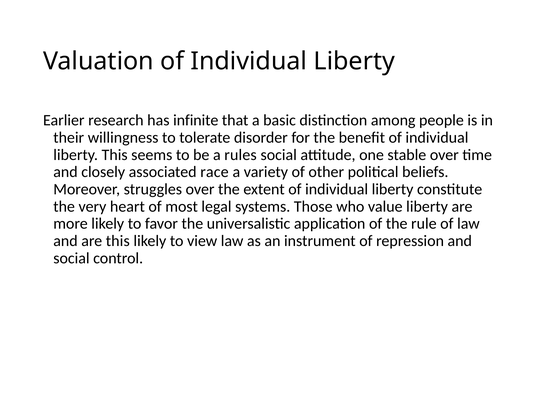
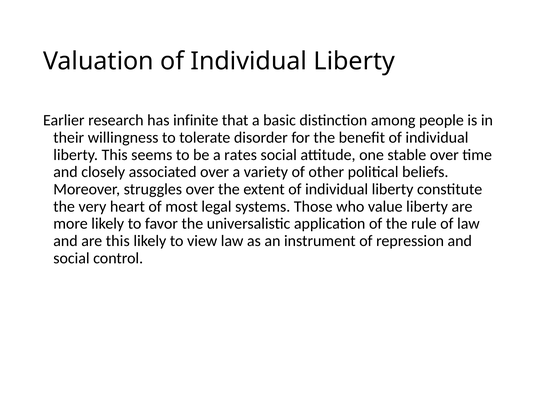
rules: rules -> rates
associated race: race -> over
